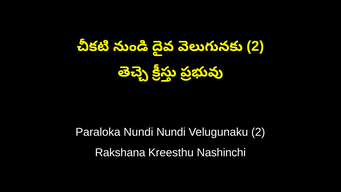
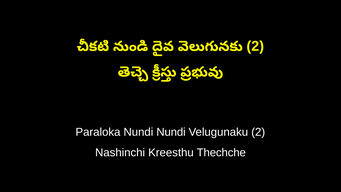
Rakshana: Rakshana -> Nashinchi
Nashinchi: Nashinchi -> Thechche
